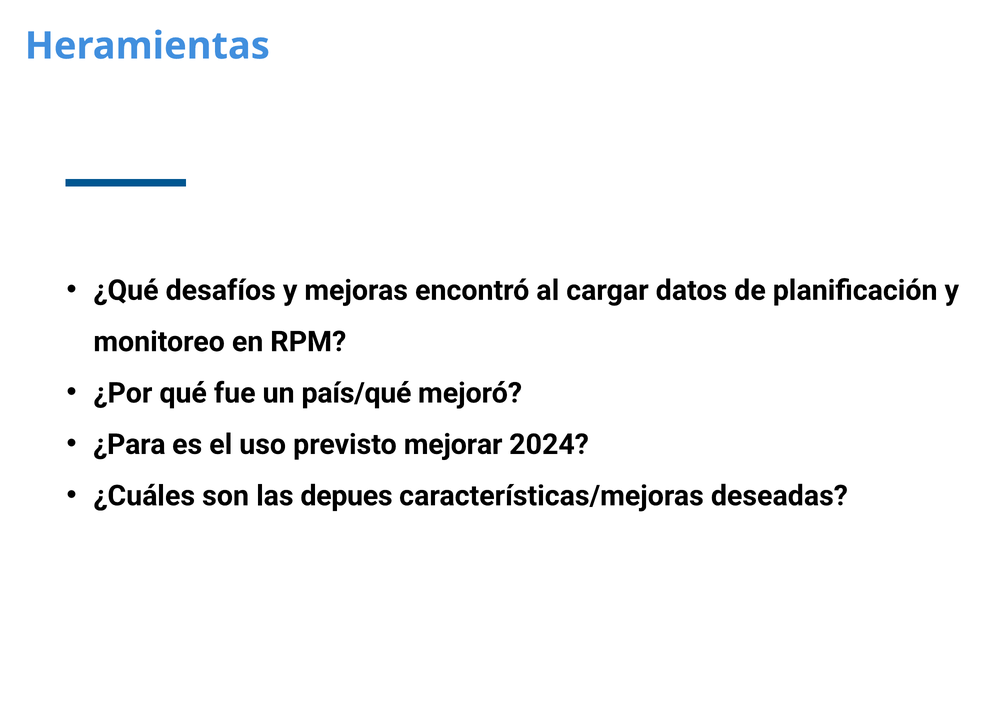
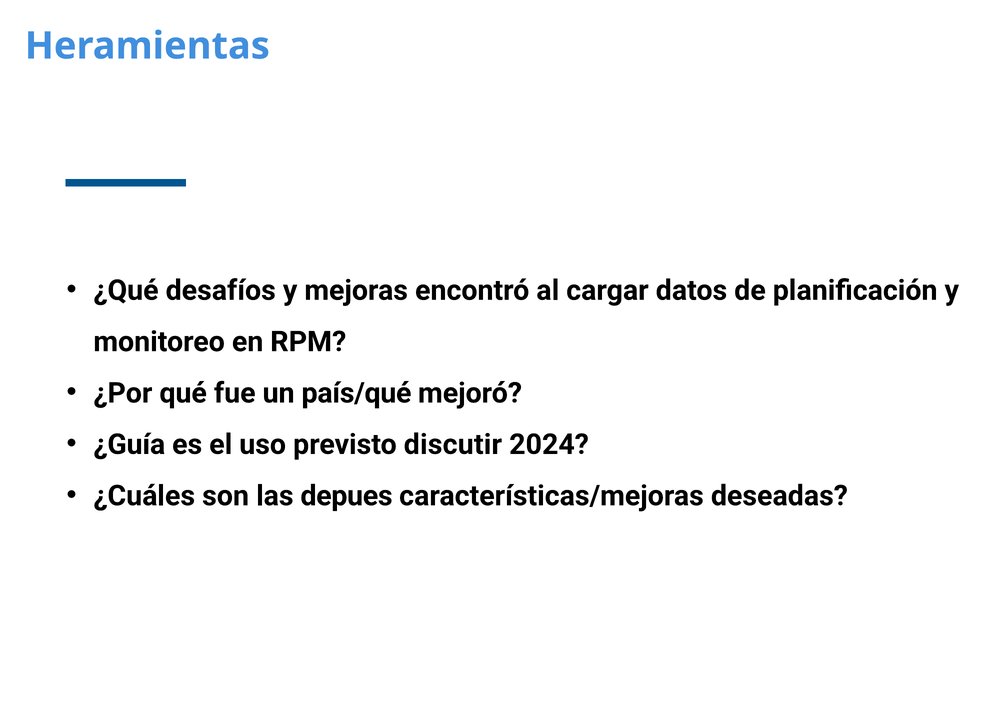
¿Para: ¿Para -> ¿Guía
mejorar: mejorar -> discutir
